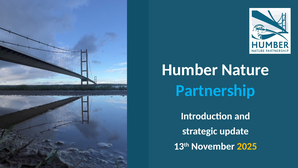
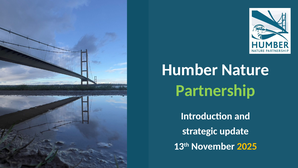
Partnership colour: light blue -> light green
